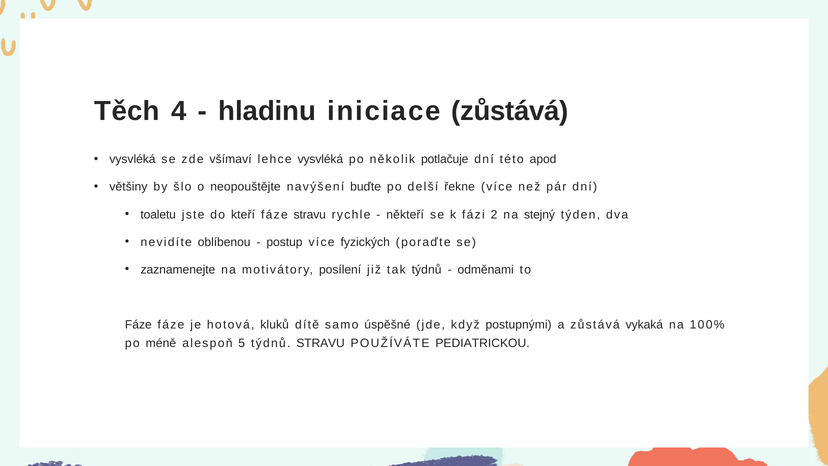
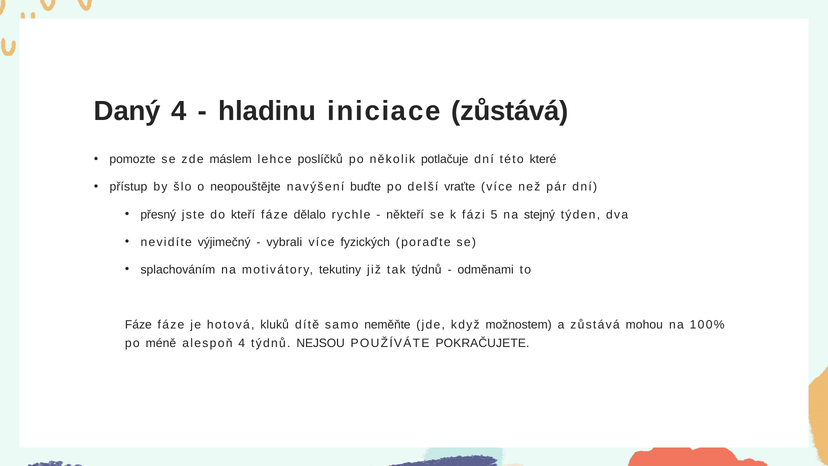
Těch: Těch -> Daný
vysvléká at (133, 159): vysvléká -> pomozte
všímaví: všímaví -> máslem
lehce vysvléká: vysvléká -> poslíčků
apod: apod -> které
většiny: většiny -> přístup
řekne: řekne -> vraťte
toaletu: toaletu -> přesný
fáze stravu: stravu -> dělalo
2: 2 -> 5
oblíbenou: oblíbenou -> výjimečný
postup: postup -> vybrali
zaznamenejte: zaznamenejte -> splachováním
posílení: posílení -> tekutiny
úspěšné: úspěšné -> neměňte
postupnými: postupnými -> možnostem
vykaká: vykaká -> mohou
alespoň 5: 5 -> 4
týdnů STRAVU: STRAVU -> NEJSOU
PEDIATRICKOU: PEDIATRICKOU -> POKRAČUJETE
